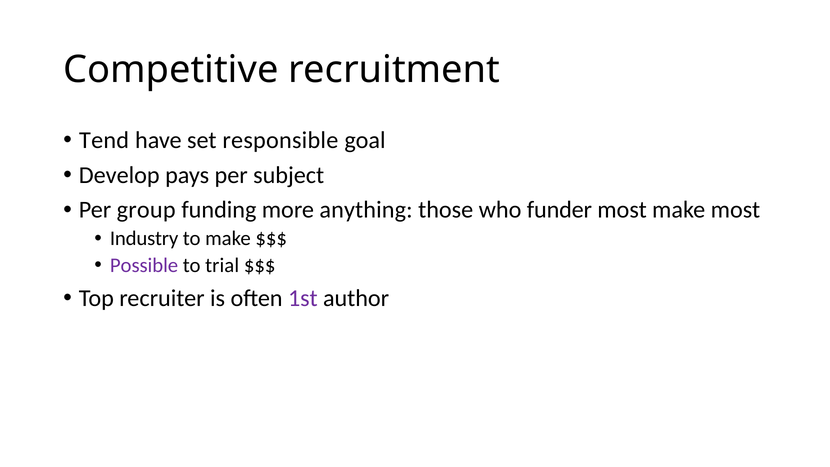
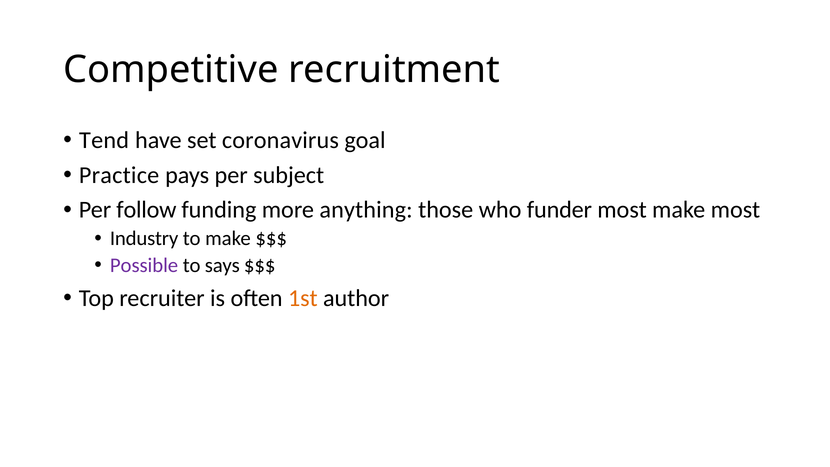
responsible: responsible -> coronavirus
Develop: Develop -> Practice
group: group -> follow
trial: trial -> says
1st colour: purple -> orange
